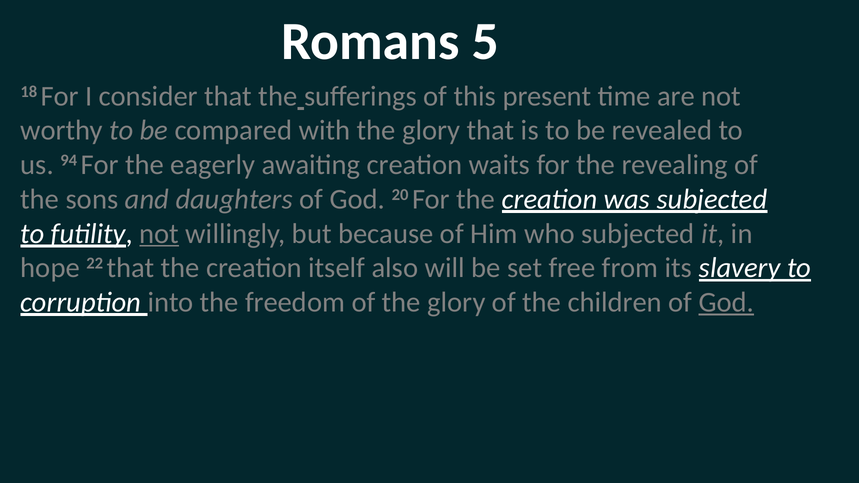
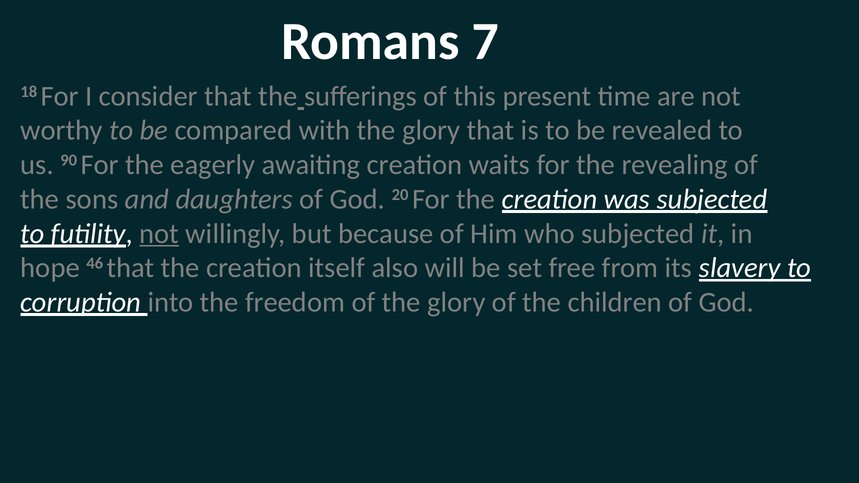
5: 5 -> 7
94: 94 -> 90
22: 22 -> 46
God at (726, 302) underline: present -> none
